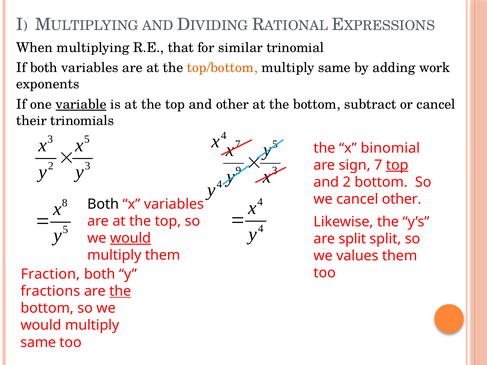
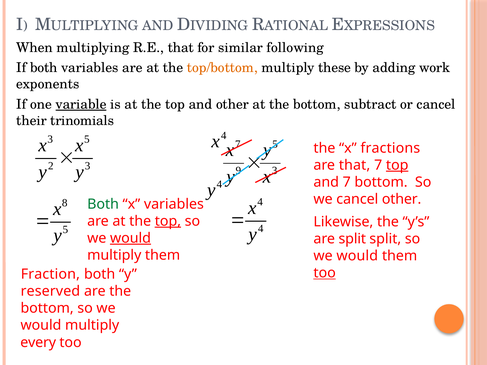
trinomial: trinomial -> following
same at (334, 68): same -> these
binomial: binomial -> fractions
are sign: sign -> that
and 2: 2 -> 7
Both at (103, 204) colour: black -> green
top at (168, 221) underline: none -> present
values at (357, 256): values -> would
too at (325, 273) underline: none -> present
fractions: fractions -> reserved
the at (120, 291) underline: present -> none
same at (38, 343): same -> every
